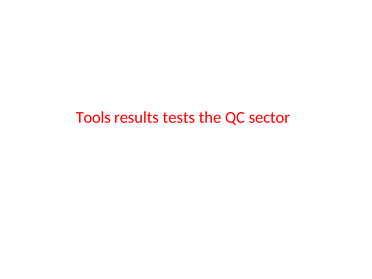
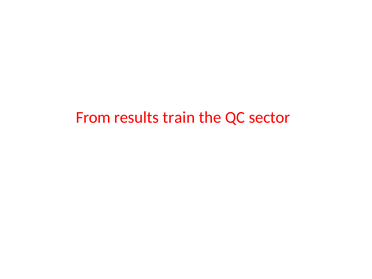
Tools: Tools -> From
tests: tests -> train
